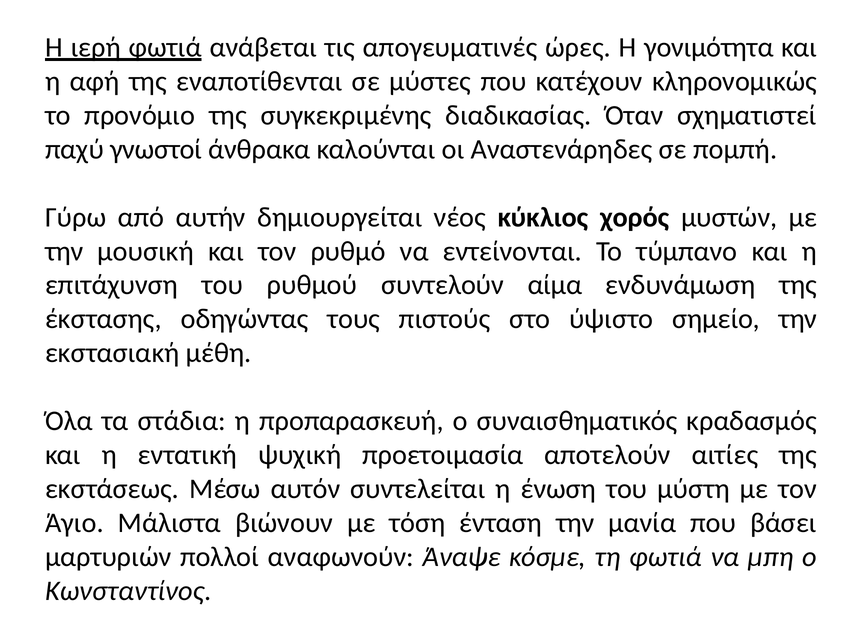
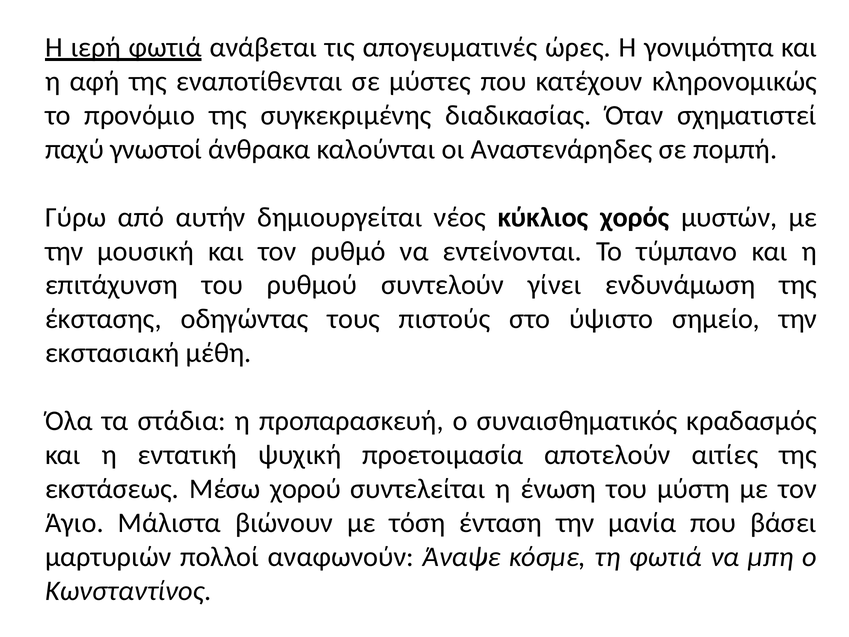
αίμα: αίμα -> γίνει
αυτόν: αυτόν -> χορού
